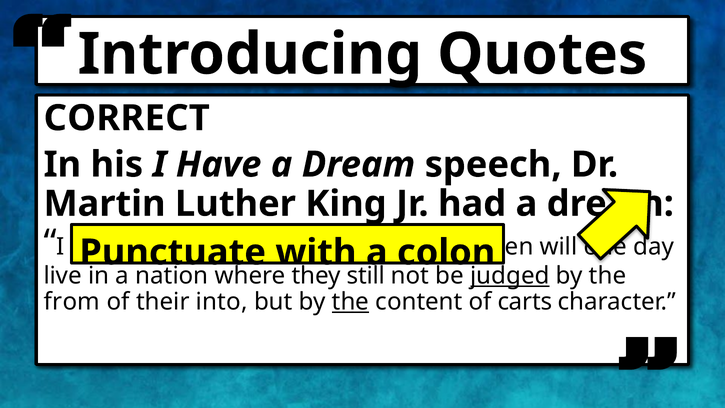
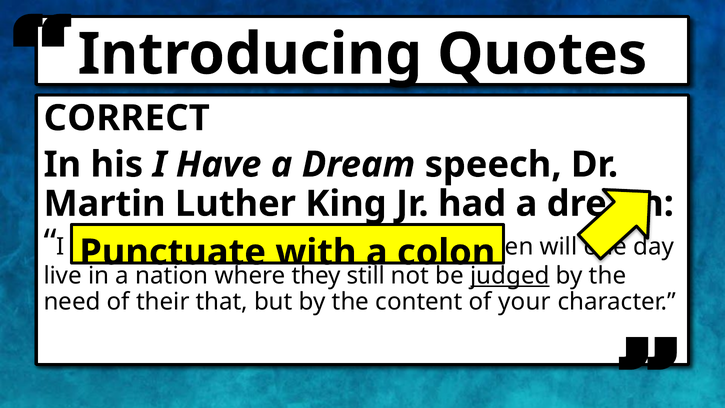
from: from -> need
their into: into -> that
the at (350, 302) underline: present -> none
carts: carts -> your
